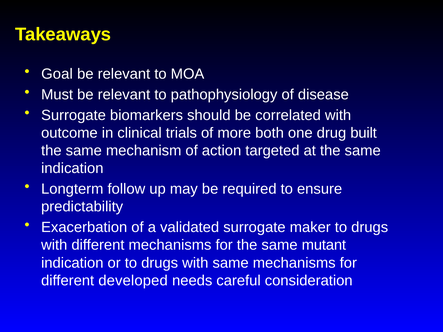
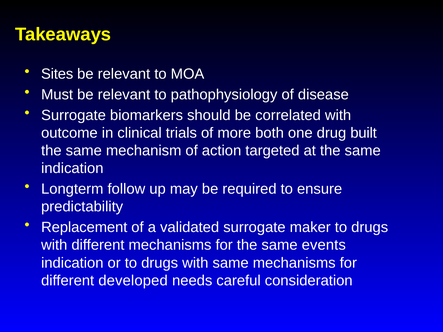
Goal: Goal -> Sites
Exacerbation: Exacerbation -> Replacement
mutant: mutant -> events
